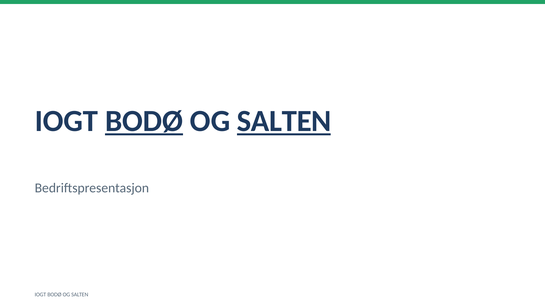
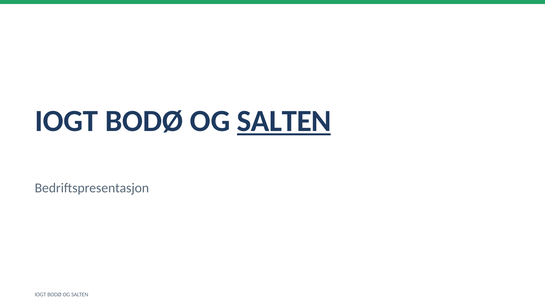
BODØ at (144, 121) underline: present -> none
